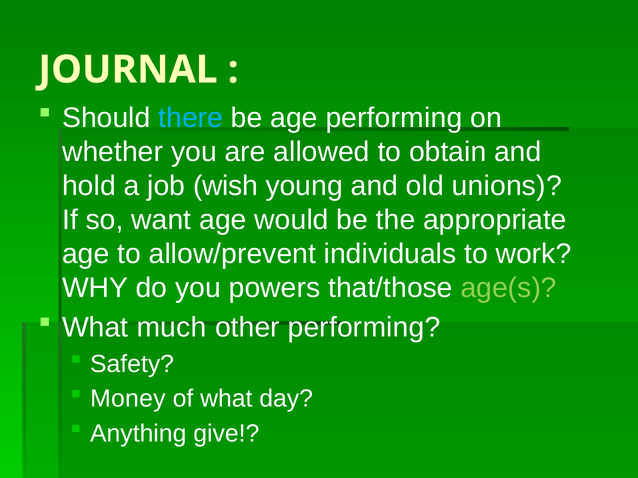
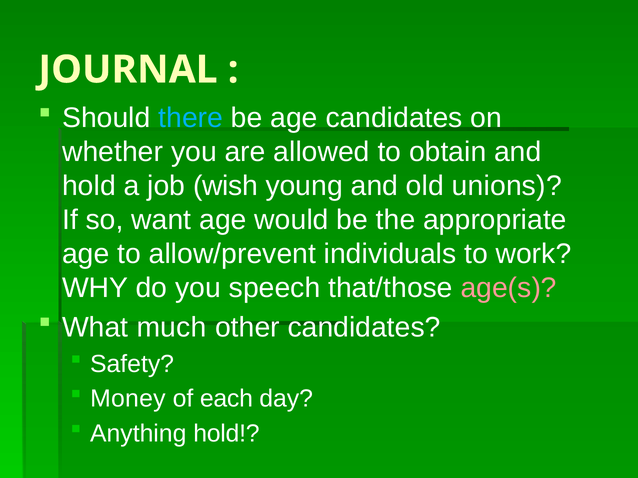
age performing: performing -> candidates
powers: powers -> speech
age(s colour: light green -> pink
other performing: performing -> candidates
of what: what -> each
Anything give: give -> hold
